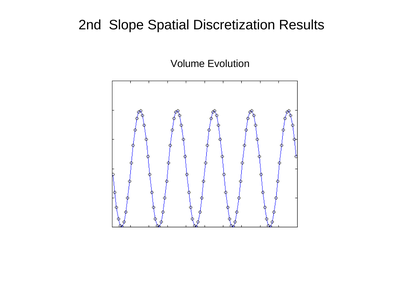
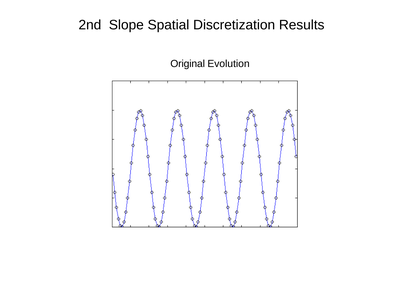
Volume: Volume -> Original
